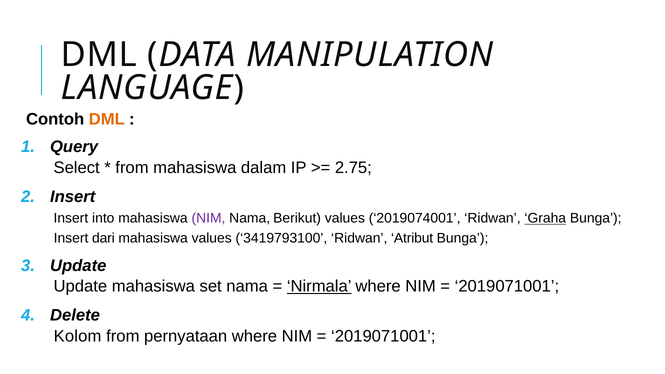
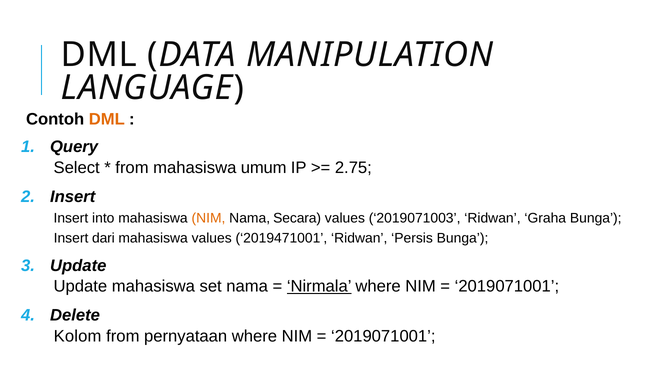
dalam: dalam -> umum
NIM at (208, 218) colour: purple -> orange
Berikut: Berikut -> Secara
2019074001: 2019074001 -> 2019071003
Graha underline: present -> none
3419793100: 3419793100 -> 2019471001
Atribut: Atribut -> Persis
